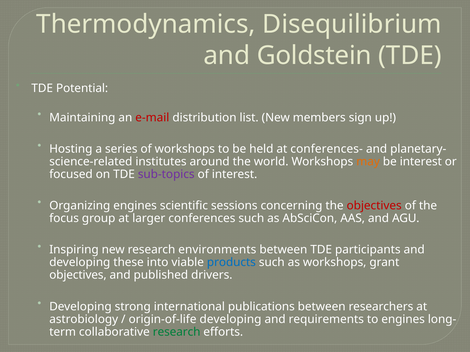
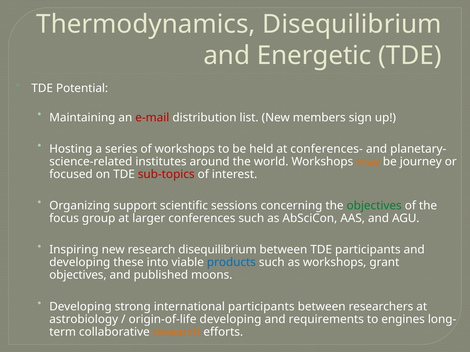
Goldstein: Goldstein -> Energetic
be interest: interest -> journey
sub-topics colour: purple -> red
Organizing engines: engines -> support
objectives at (374, 206) colour: red -> green
research environments: environments -> disequilibrium
drivers: drivers -> moons
international publications: publications -> participants
research at (177, 332) colour: green -> orange
